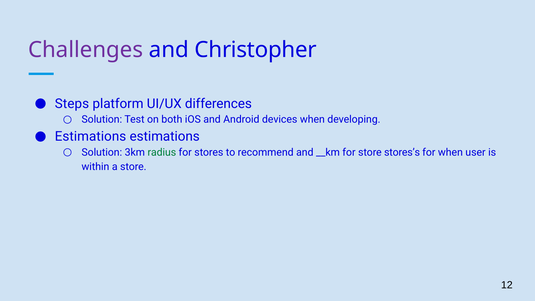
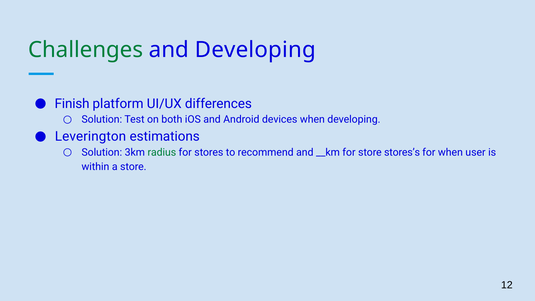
Challenges colour: purple -> green
and Christopher: Christopher -> Developing
Steps: Steps -> Finish
Estimations at (91, 136): Estimations -> Leverington
